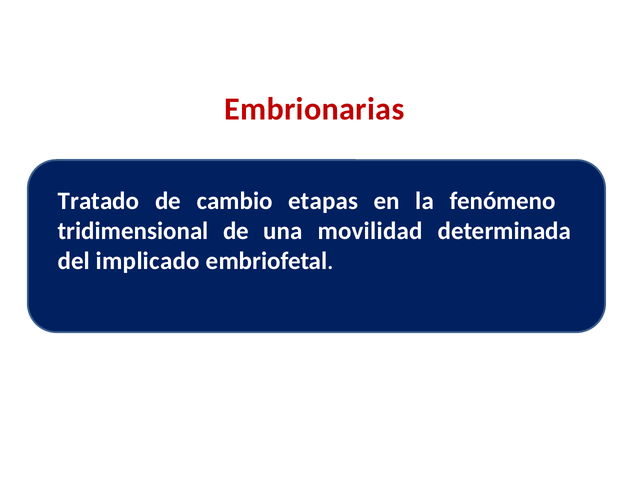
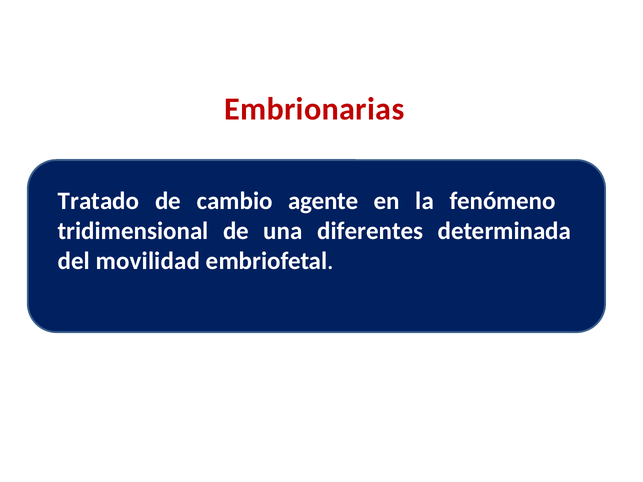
etapas: etapas -> agente
movilidad: movilidad -> diferentes
implicado: implicado -> movilidad
